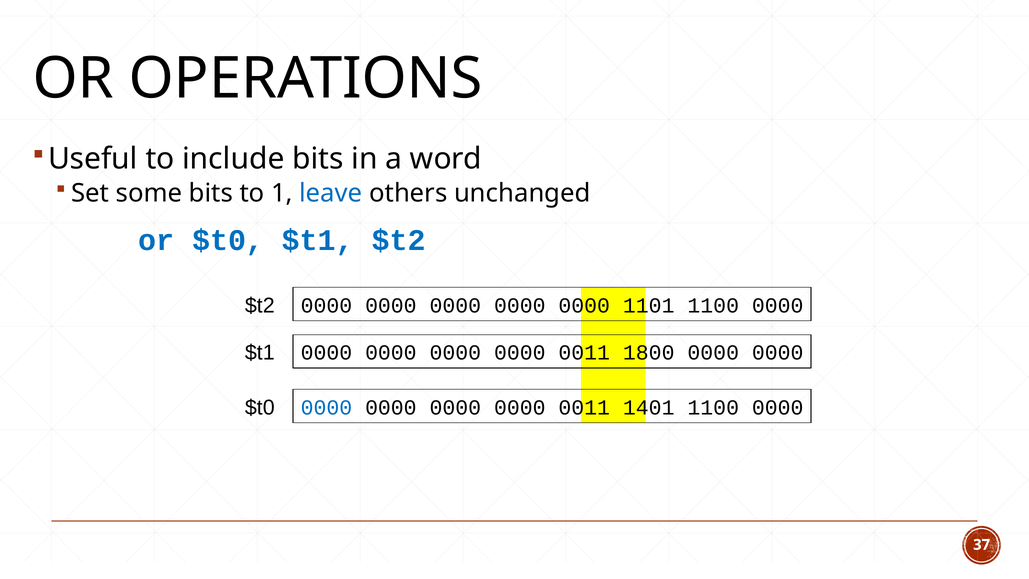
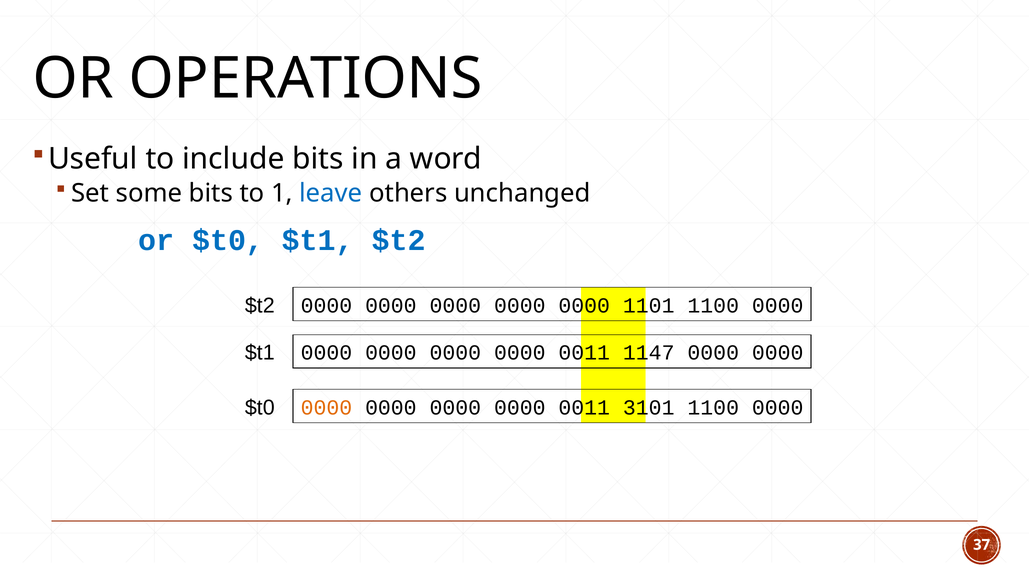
1800: 1800 -> 1147
0000 at (326, 407) colour: blue -> orange
1401: 1401 -> 3101
